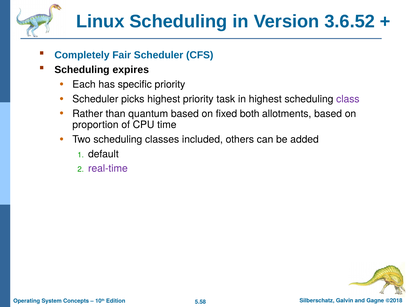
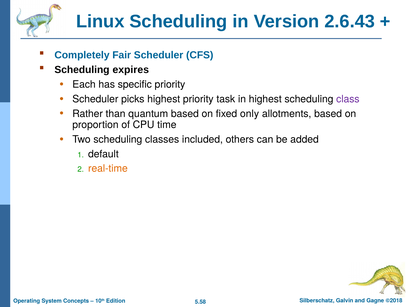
3.6.52: 3.6.52 -> 2.6.43
both: both -> only
real-time colour: purple -> orange
